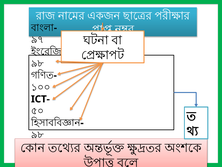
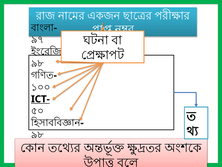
ICT- underline: none -> present
